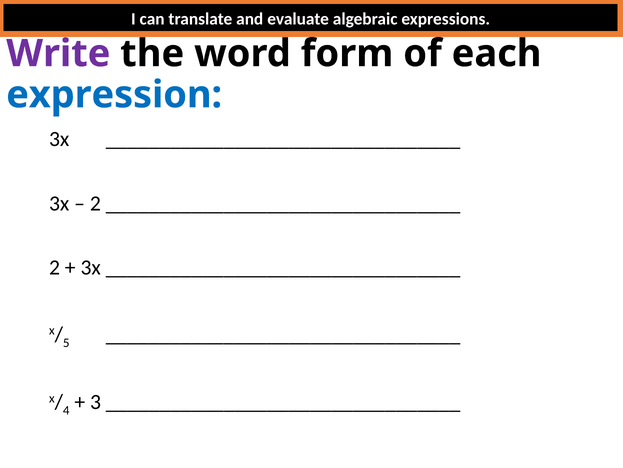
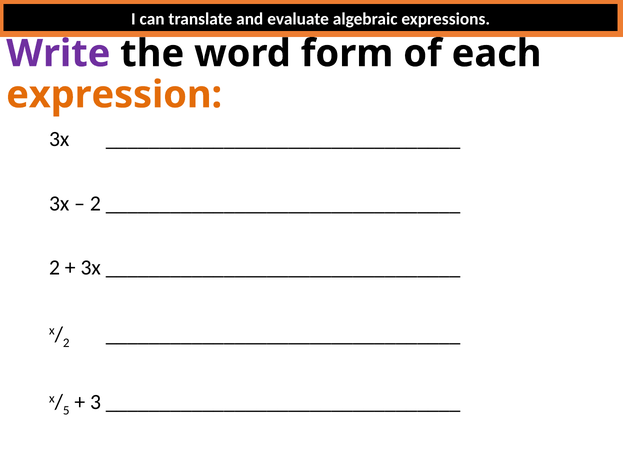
expression colour: blue -> orange
5 at (66, 342): 5 -> 2
4: 4 -> 5
